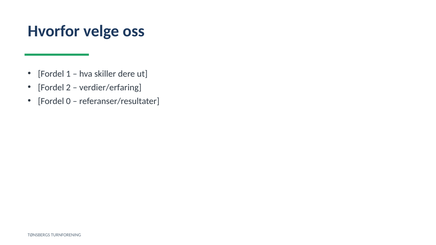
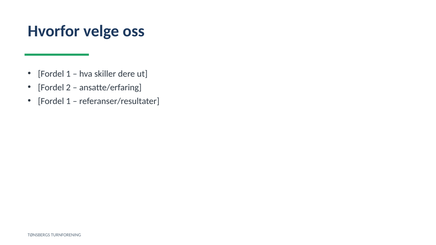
verdier/erfaring: verdier/erfaring -> ansatte/erfaring
0 at (68, 101): 0 -> 1
